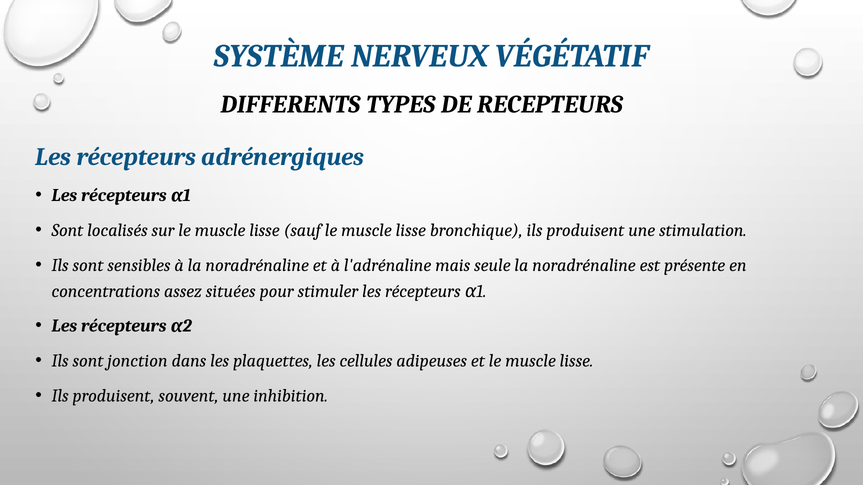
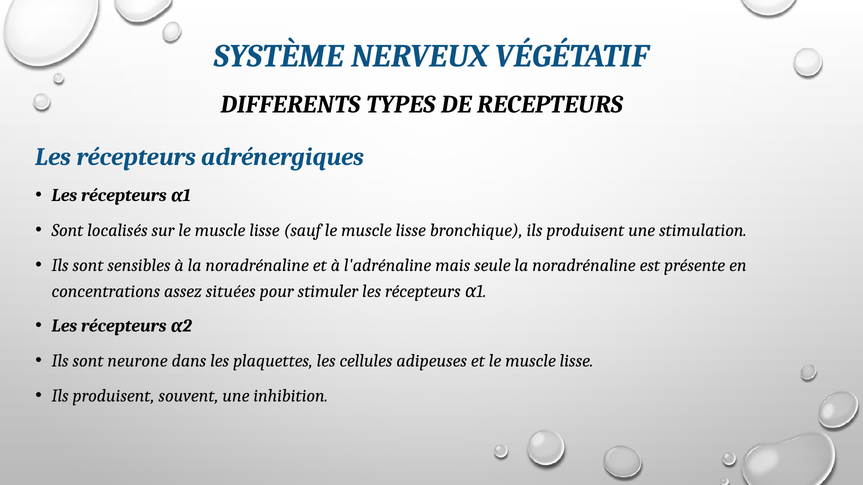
jonction: jonction -> neurone
